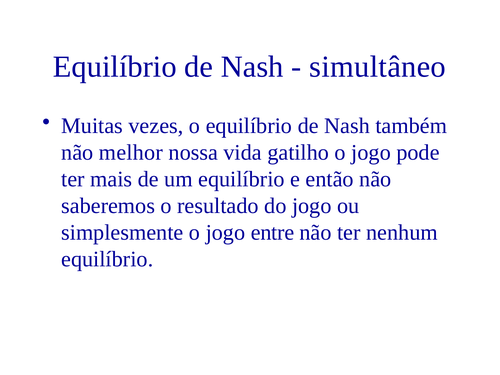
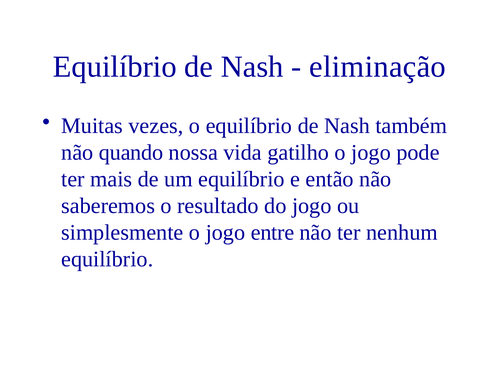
simultâneo: simultâneo -> eliminação
melhor: melhor -> quando
